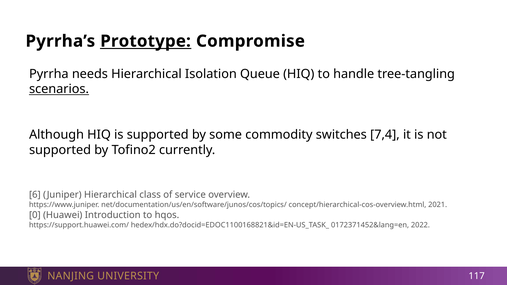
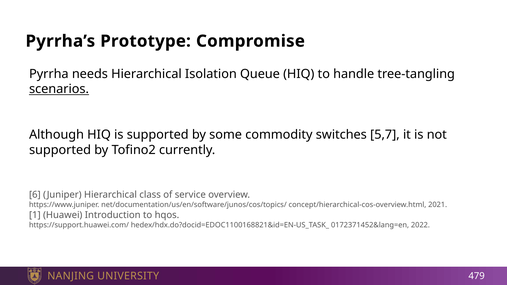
Prototype underline: present -> none
7,4: 7,4 -> 5,7
0: 0 -> 1
117: 117 -> 479
